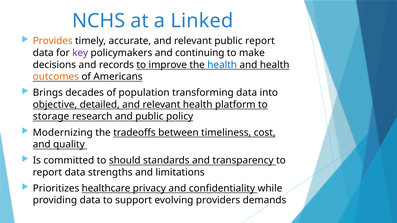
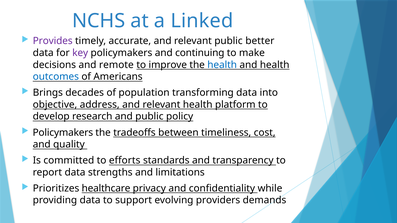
Provides colour: orange -> purple
public report: report -> better
records: records -> remote
outcomes colour: orange -> blue
detailed: detailed -> address
storage: storage -> develop
Modernizing at (63, 133): Modernizing -> Policymakers
should: should -> efforts
